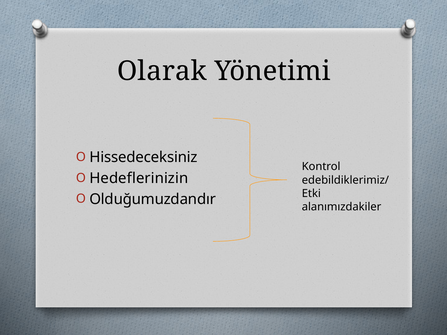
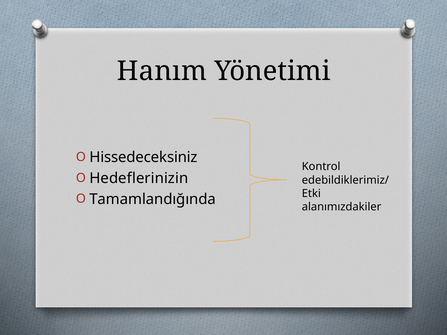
Olarak: Olarak -> Hanım
Olduğumuzdandır: Olduğumuzdandır -> Tamamlandığında
